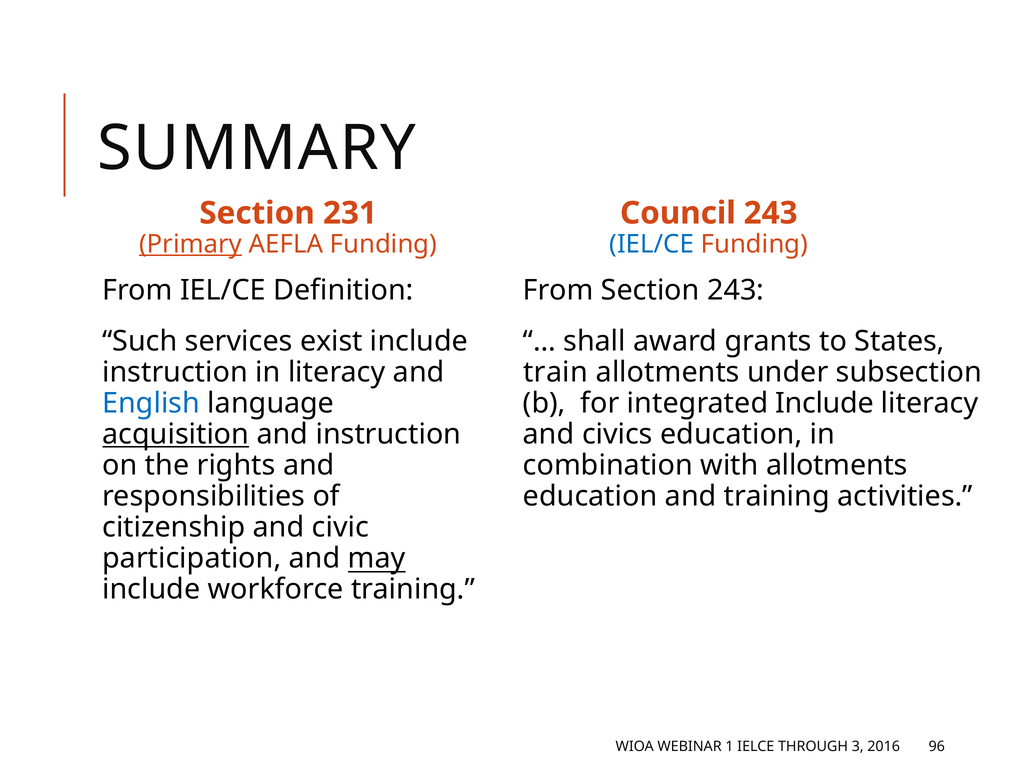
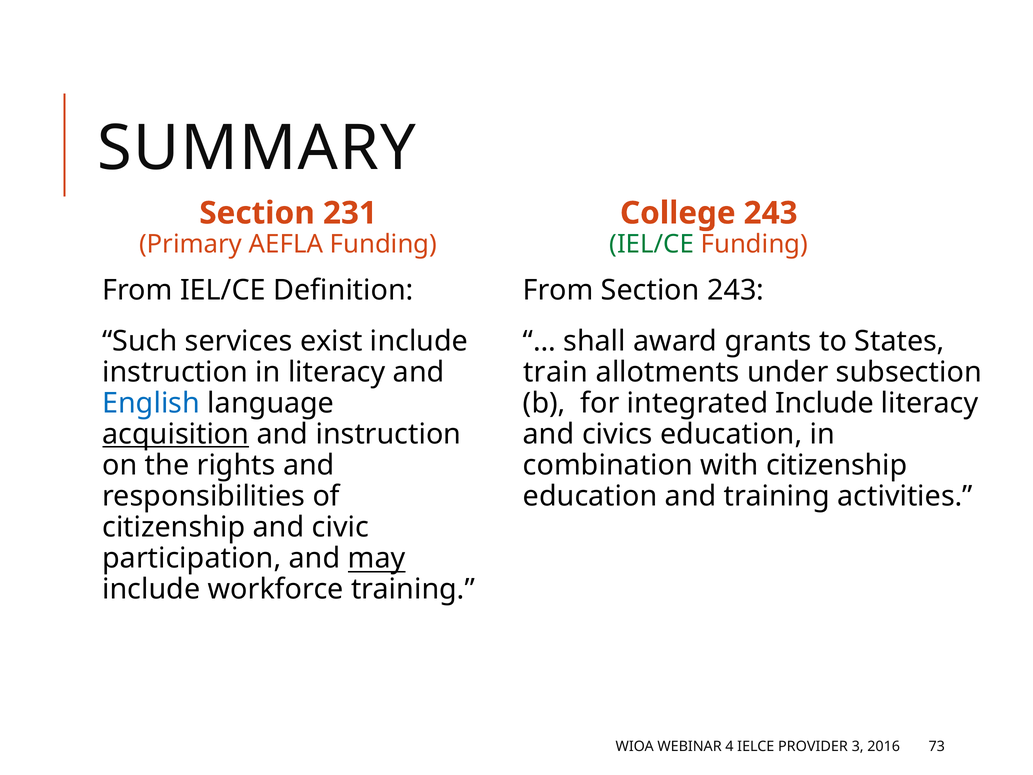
Council: Council -> College
Primary underline: present -> none
IEL/CE at (652, 244) colour: blue -> green
with allotments: allotments -> citizenship
1: 1 -> 4
THROUGH: THROUGH -> PROVIDER
96: 96 -> 73
